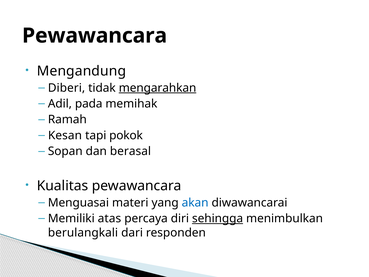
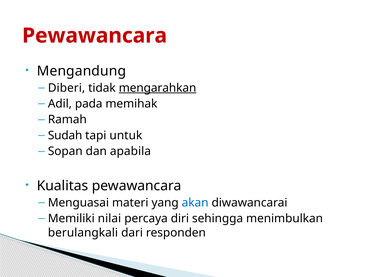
Pewawancara at (95, 36) colour: black -> red
Kesan: Kesan -> Sudah
pokok: pokok -> untuk
berasal: berasal -> apabila
atas: atas -> nilai
sehingga underline: present -> none
